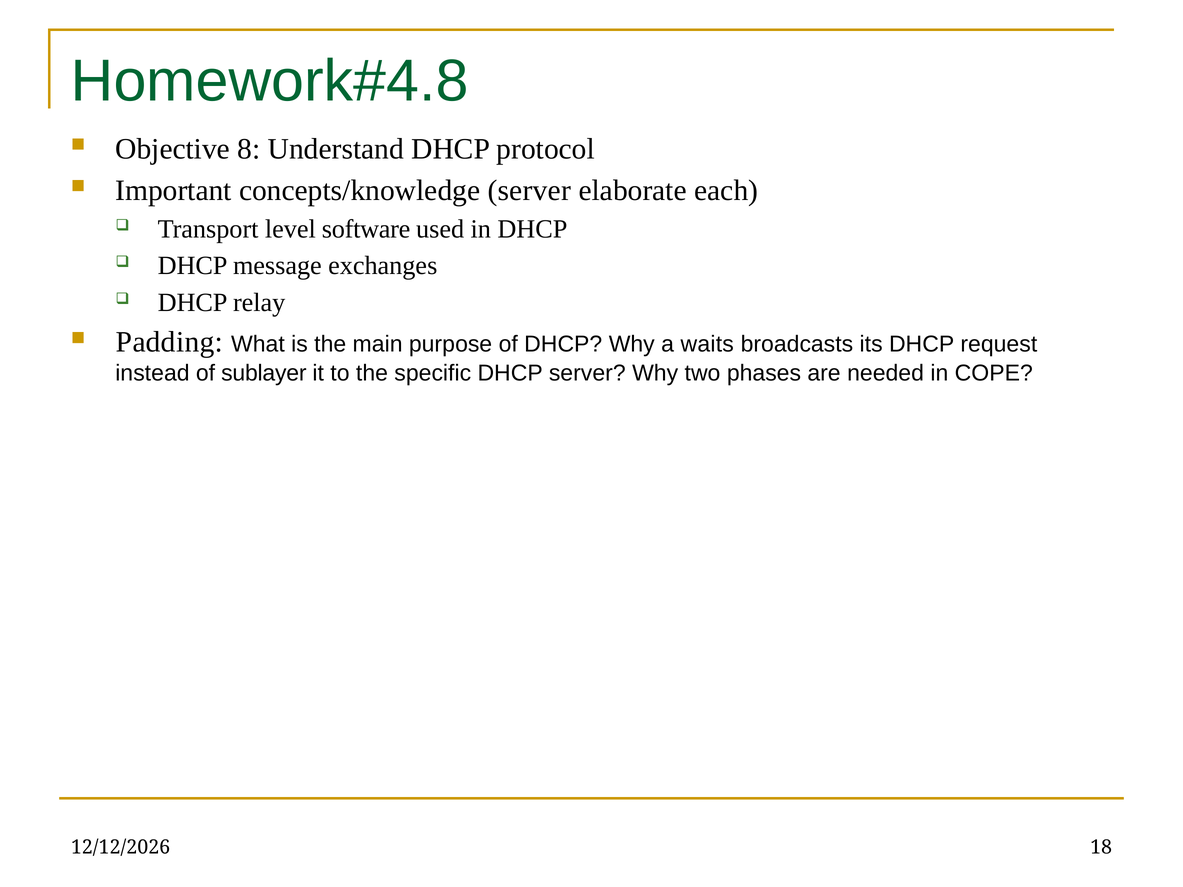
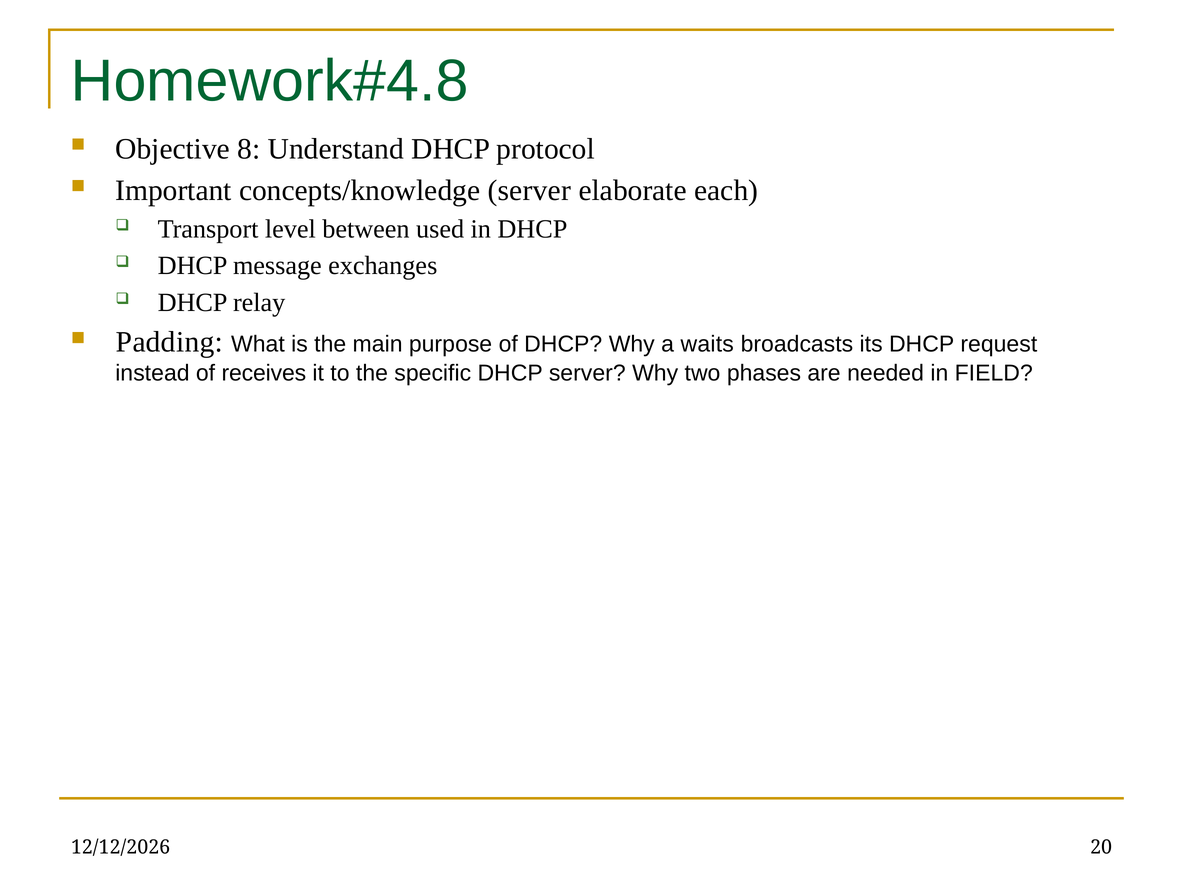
software: software -> between
sublayer: sublayer -> receives
COPE: COPE -> FIELD
18: 18 -> 20
